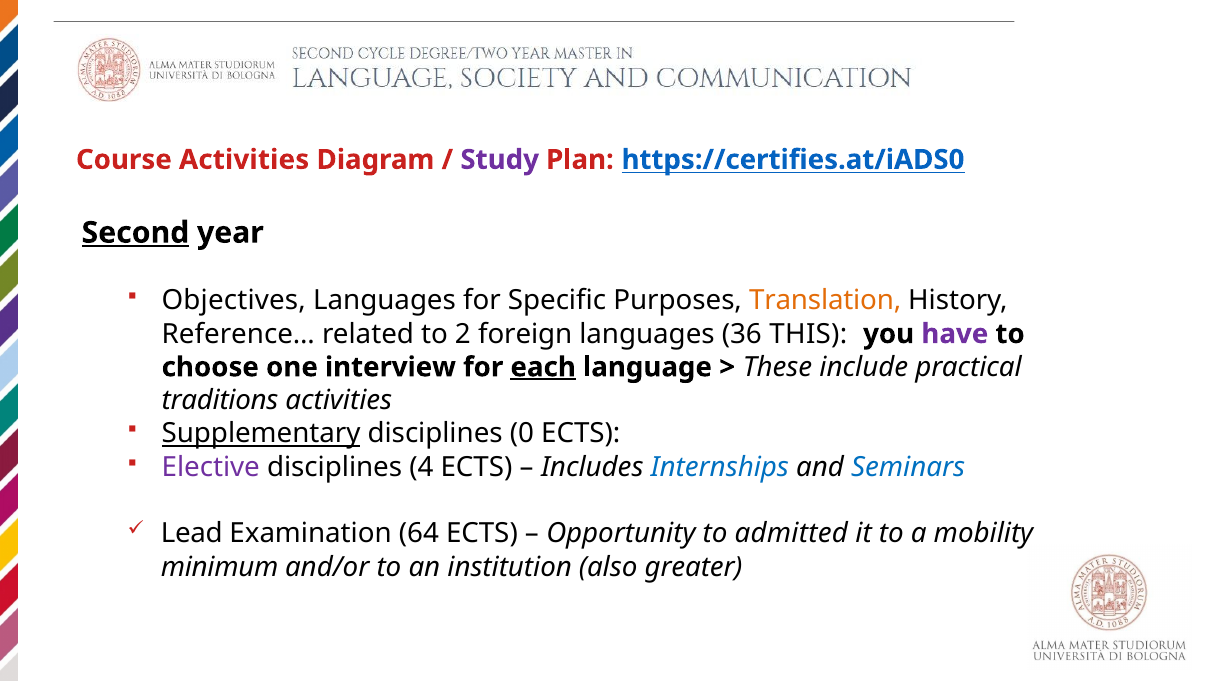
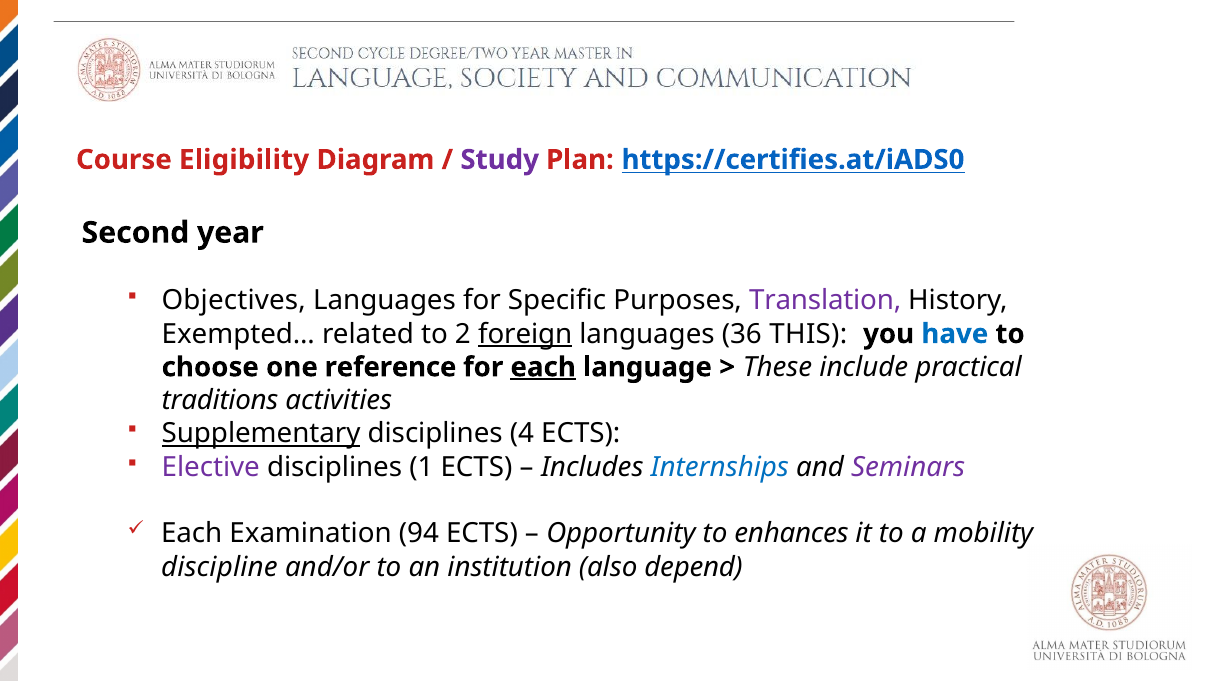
Course Activities: Activities -> Eligibility
Second underline: present -> none
Translation colour: orange -> purple
Reference…: Reference… -> Exempted…
foreign underline: none -> present
have colour: purple -> blue
interview: interview -> reference
0: 0 -> 4
4: 4 -> 1
Seminars colour: blue -> purple
Lead at (192, 534): Lead -> Each
64: 64 -> 94
admitted: admitted -> enhances
minimum: minimum -> discipline
greater: greater -> depend
